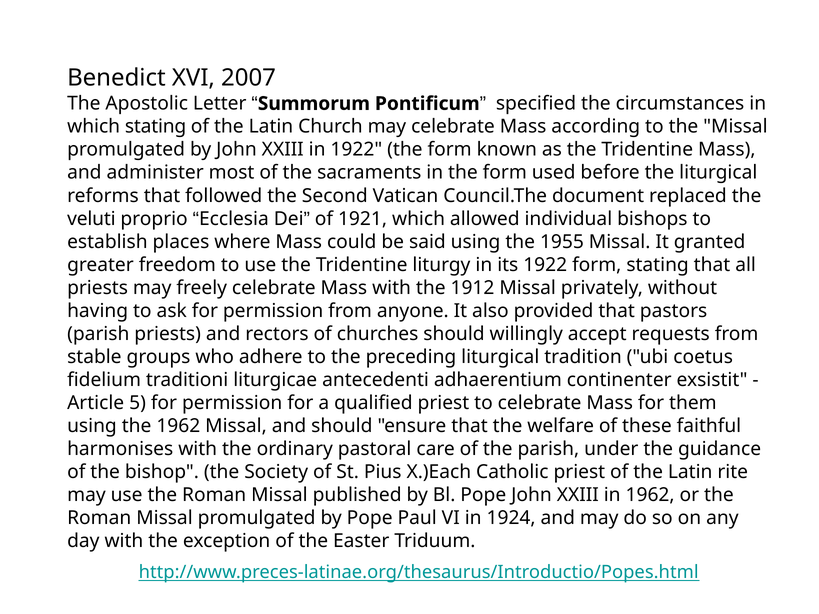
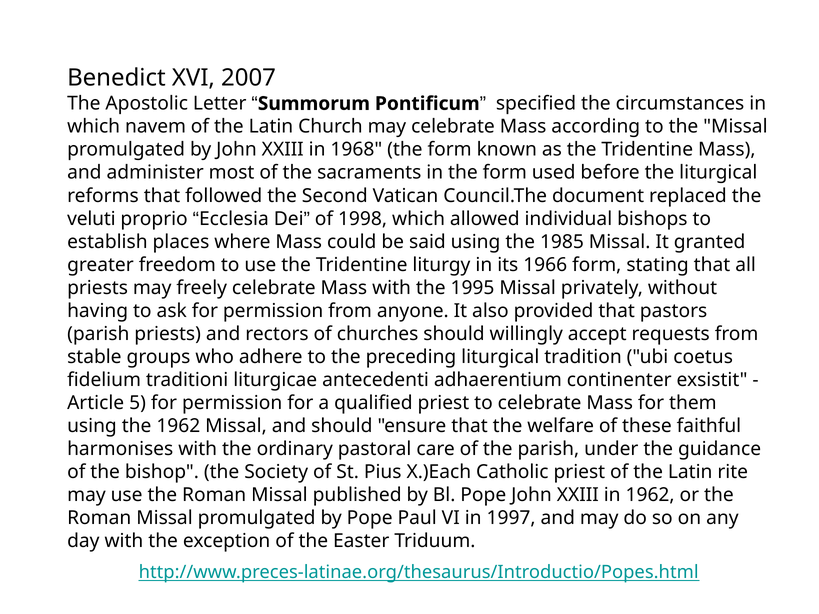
which stating: stating -> navem
in 1922: 1922 -> 1968
1921: 1921 -> 1998
1955: 1955 -> 1985
its 1922: 1922 -> 1966
1912: 1912 -> 1995
1924: 1924 -> 1997
